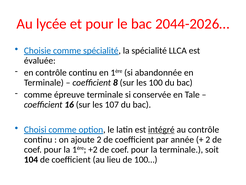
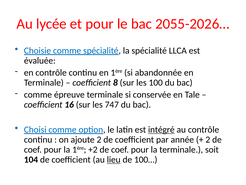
2044-2026…: 2044-2026… -> 2055-2026…
107: 107 -> 747
lieu underline: none -> present
